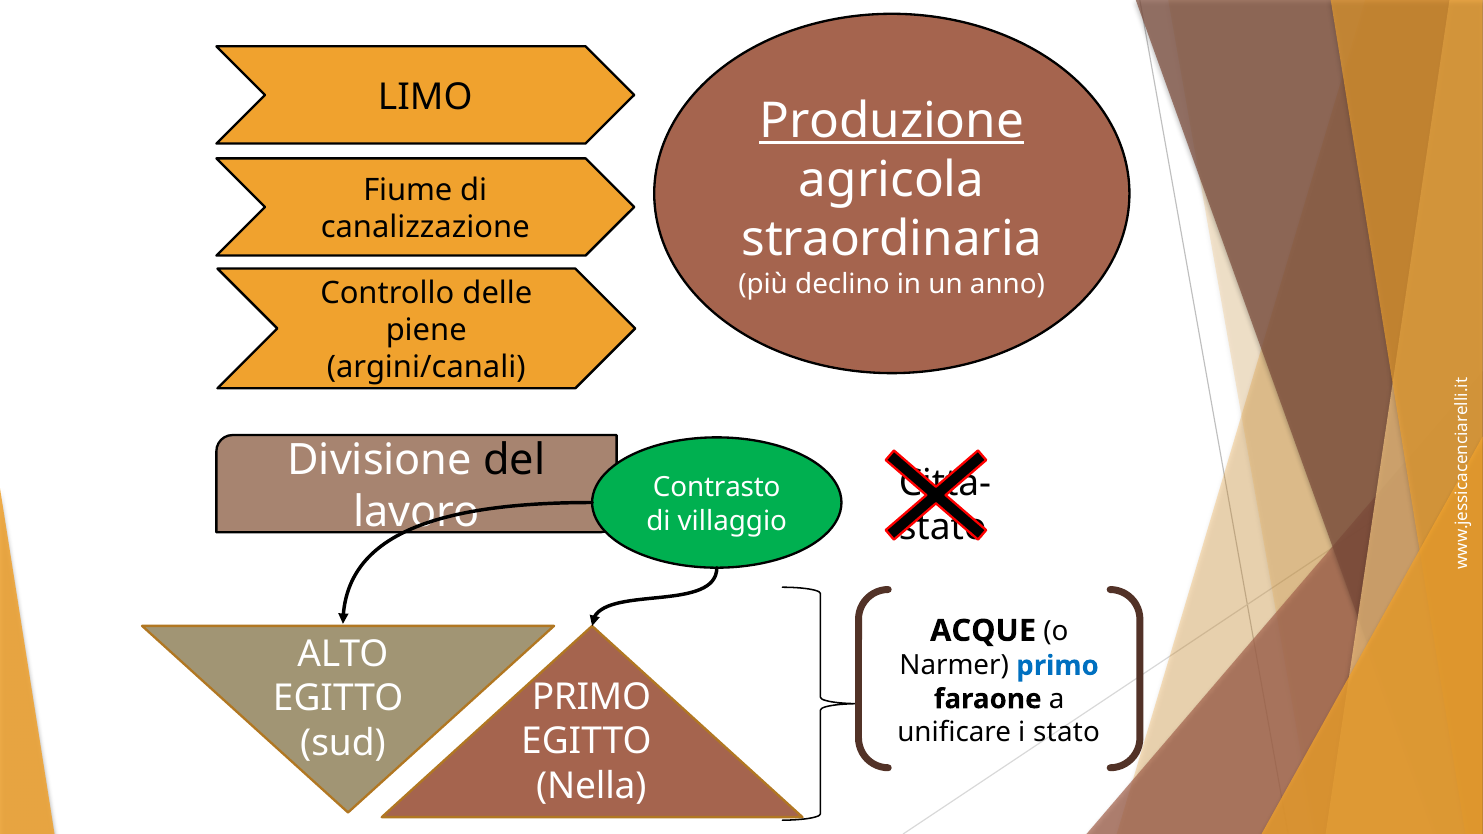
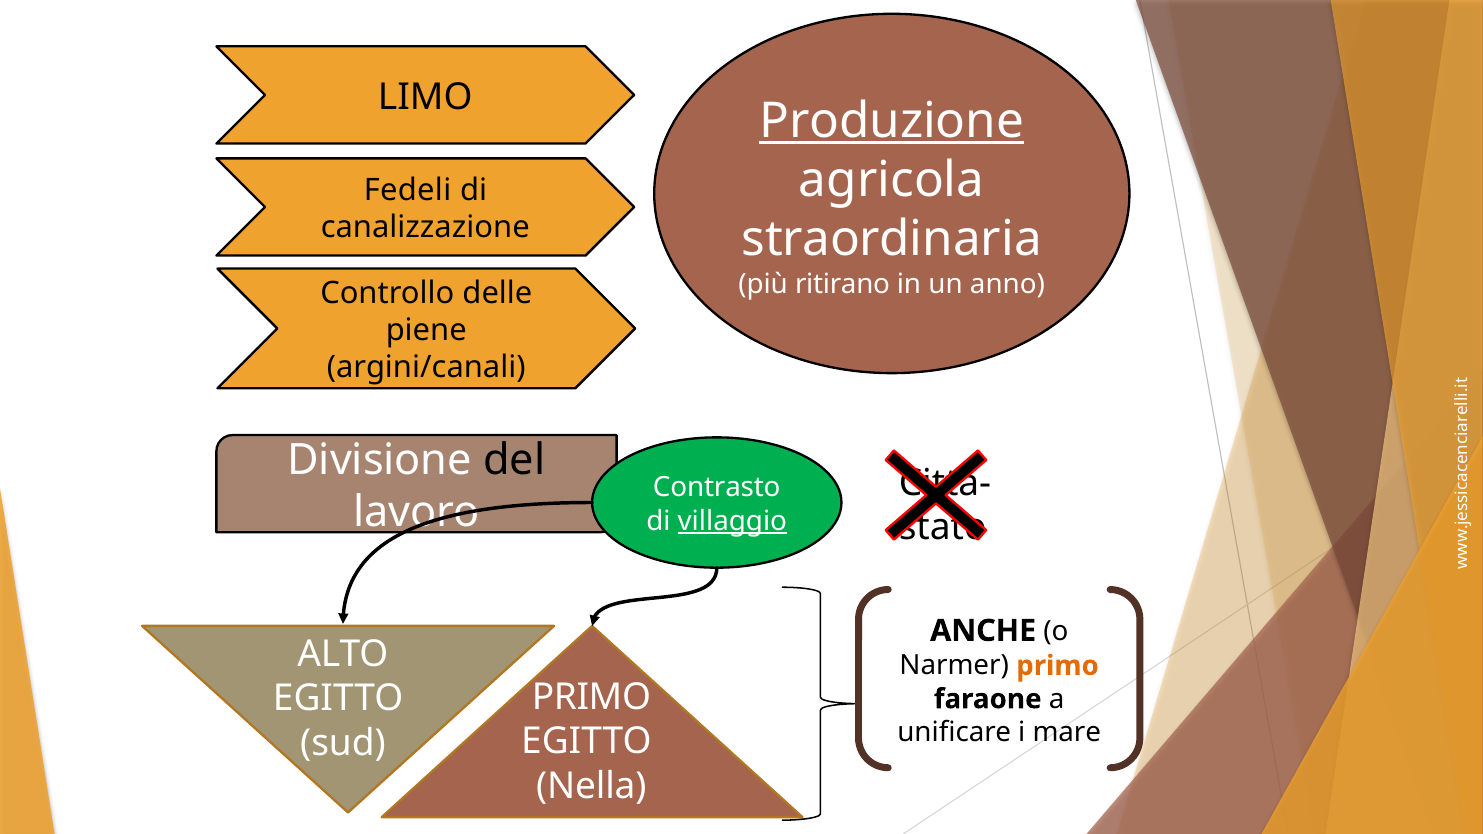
Fiume: Fiume -> Fedeli
declino: declino -> ritirano
villaggio underline: none -> present
ACQUE: ACQUE -> ANCHE
primo at (1058, 666) colour: blue -> orange
i stato: stato -> mare
